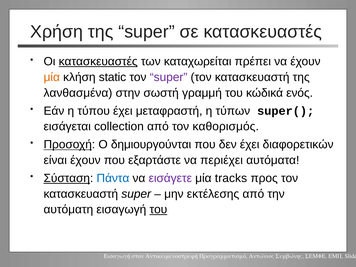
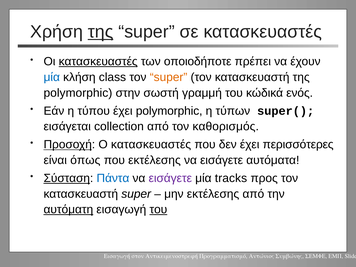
της at (101, 32) underline: none -> present
καταχωρείται: καταχωρείται -> οποιοδήποτε
μία at (52, 77) colour: orange -> blue
static: static -> class
super at (169, 77) colour: purple -> orange
λανθασμένα at (78, 93): λανθασμένα -> polymorphic
έχει μεταφραστή: μεταφραστή -> polymorphic
Ο δημιουργούνται: δημιουργούνται -> κατασκευαστές
διαφορετικών: διαφορετικών -> περισσότερες
είναι έχουν: έχουν -> όπως
που εξαρτάστε: εξαρτάστε -> εκτέλεσης
περιέχει at (222, 160): περιέχει -> εισάγετε
αυτόματη underline: none -> present
